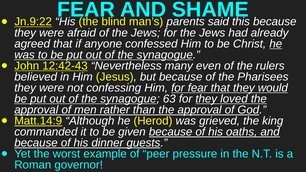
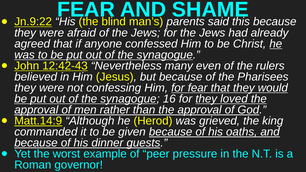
63: 63 -> 16
